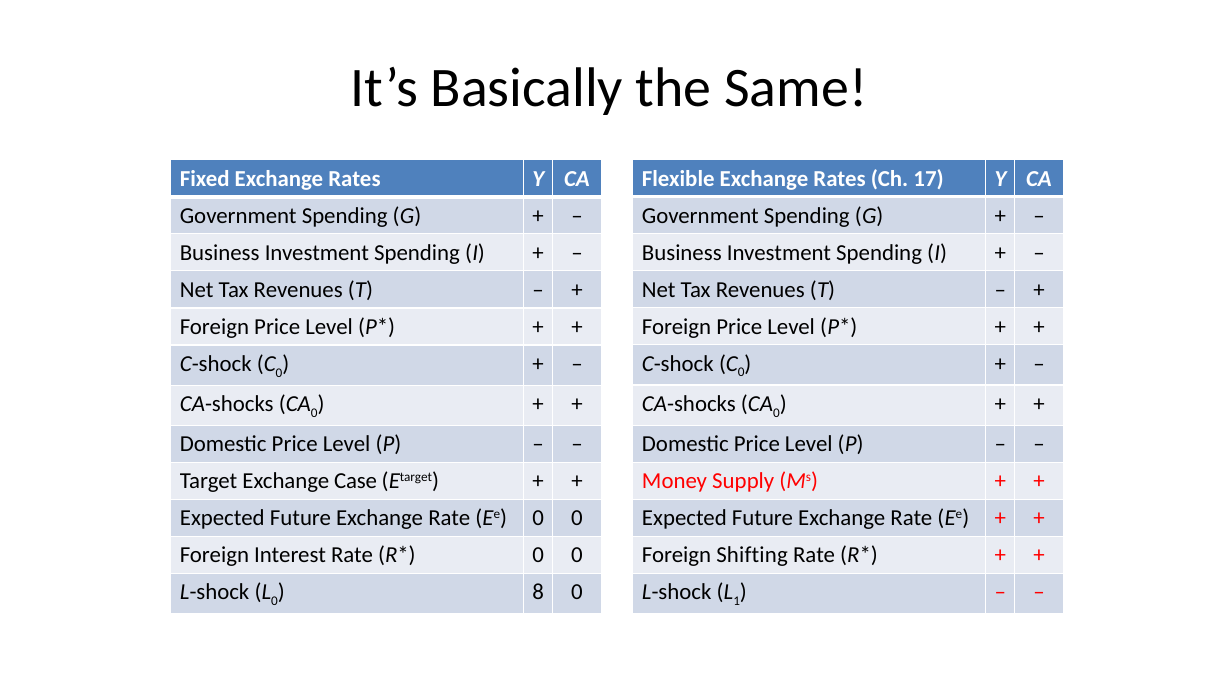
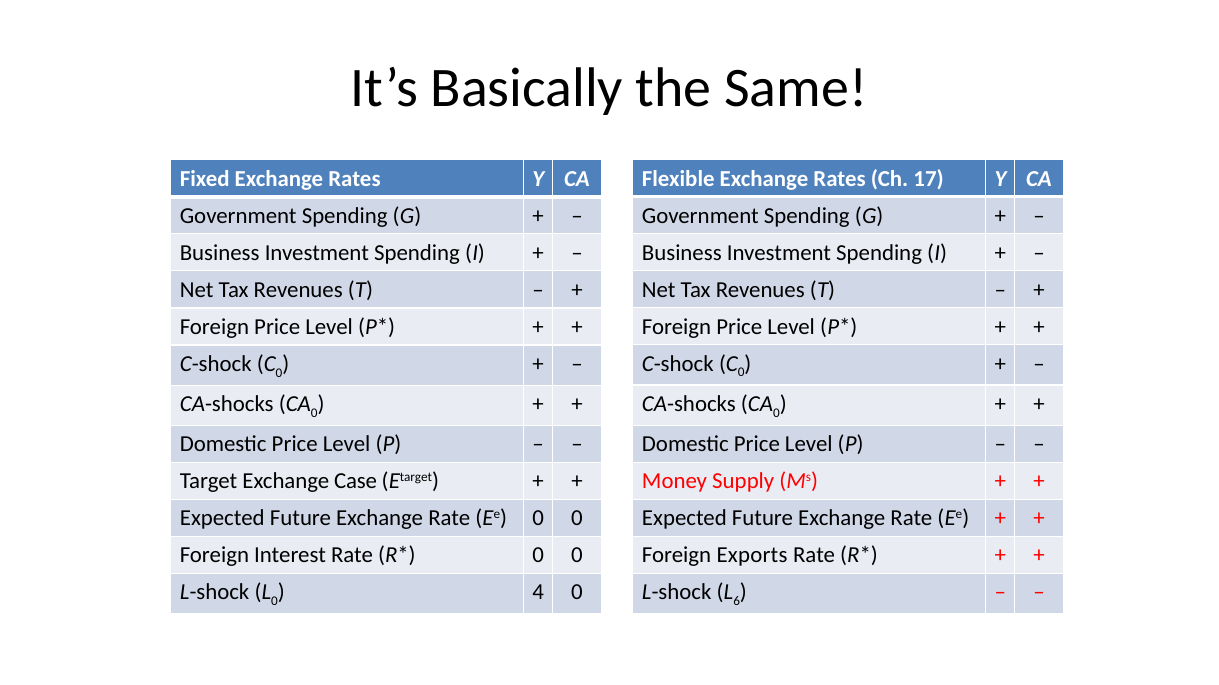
Shifting: Shifting -> Exports
1: 1 -> 6
8: 8 -> 4
